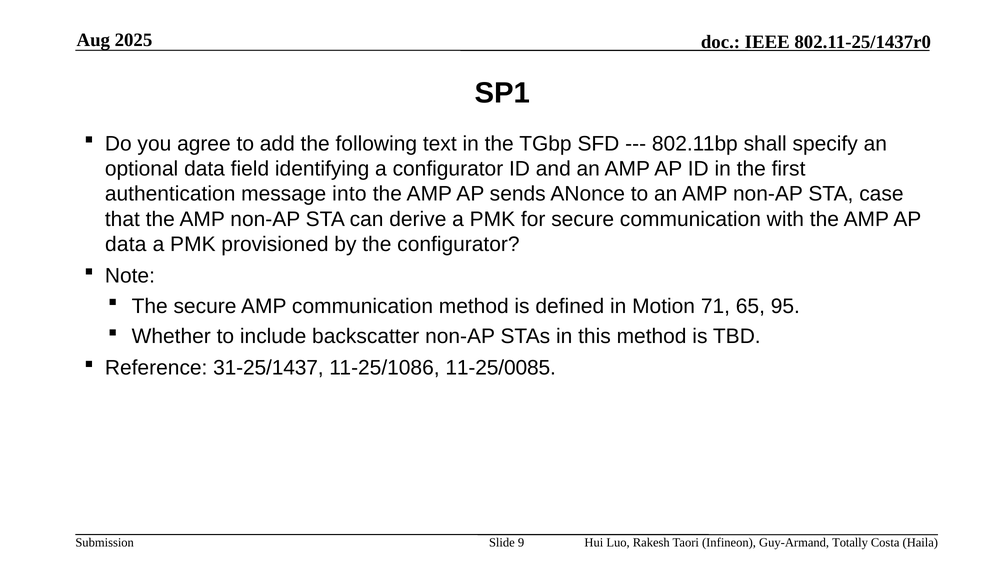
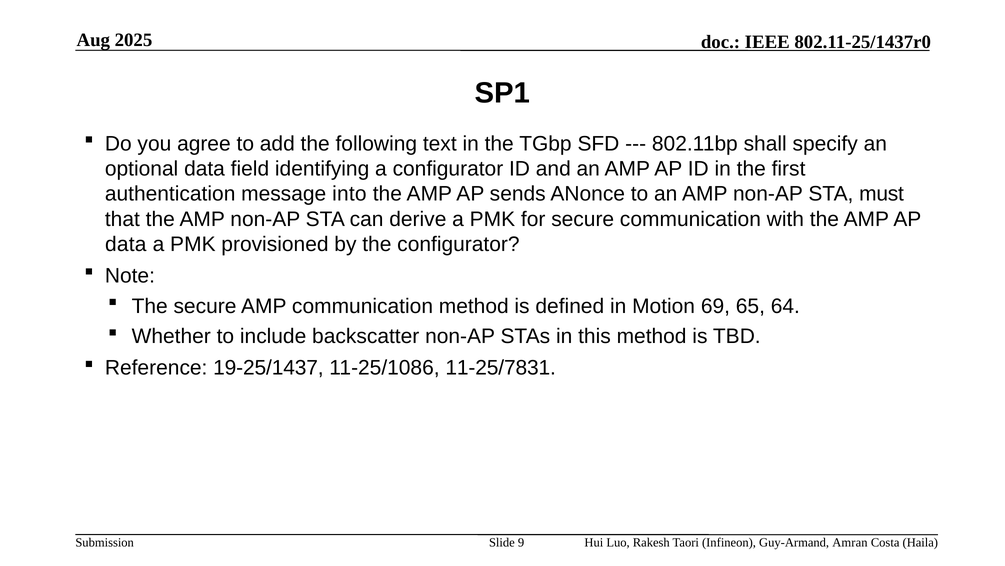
case: case -> must
71: 71 -> 69
95: 95 -> 64
31-25/1437: 31-25/1437 -> 19-25/1437
11-25/0085: 11-25/0085 -> 11-25/7831
Totally: Totally -> Amran
